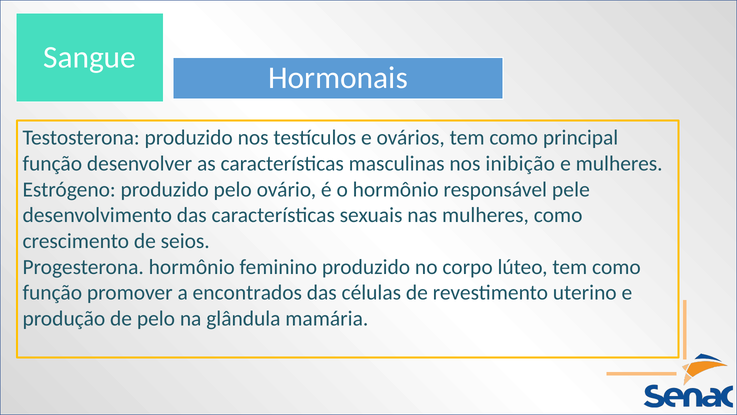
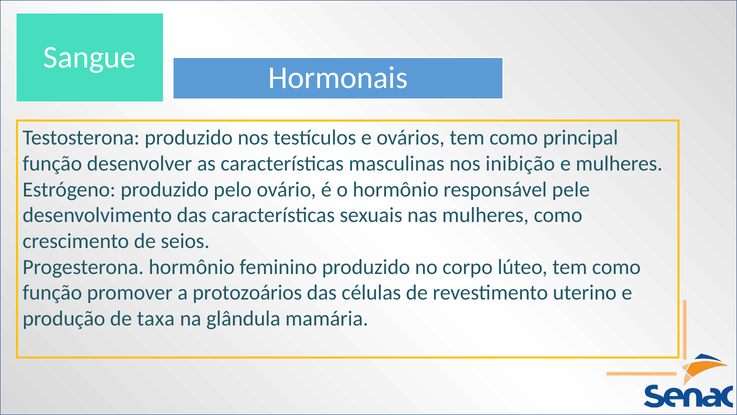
encontrados: encontrados -> protozoários
de pelo: pelo -> taxa
